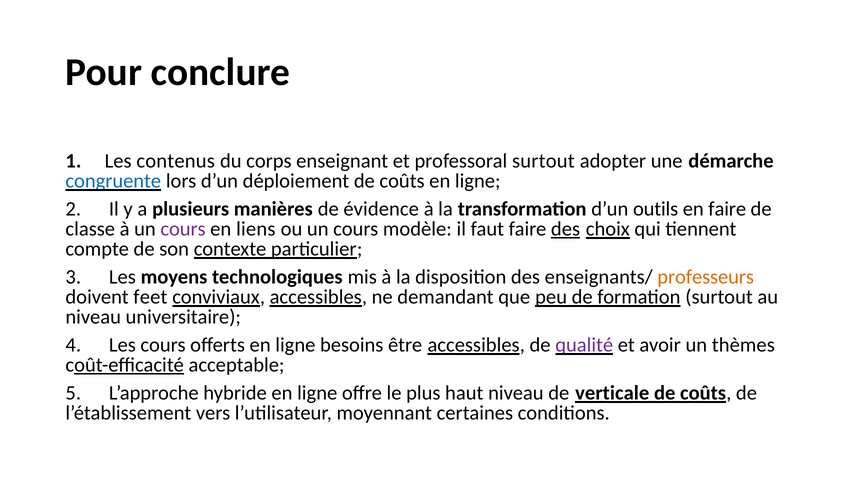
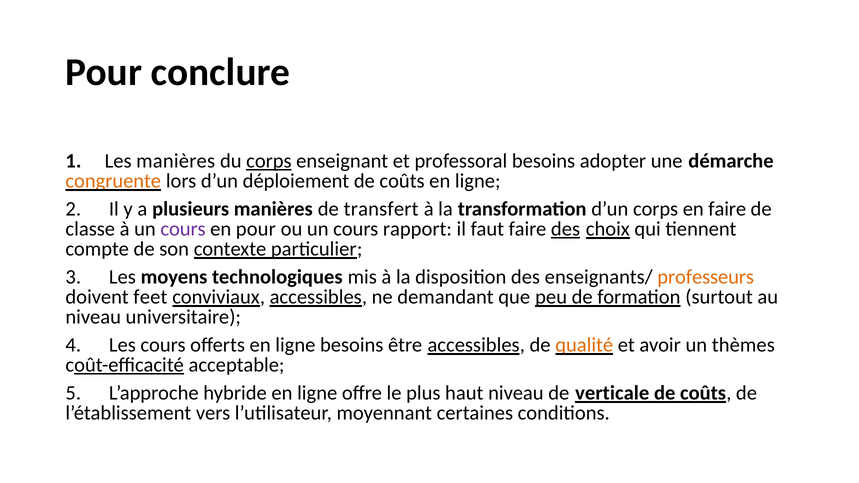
Les contenus: contenus -> manières
corps at (269, 161) underline: none -> present
professoral surtout: surtout -> besoins
congruente colour: blue -> orange
évidence: évidence -> transfert
d’un outils: outils -> corps
en liens: liens -> pour
modèle: modèle -> rapport
qualité colour: purple -> orange
